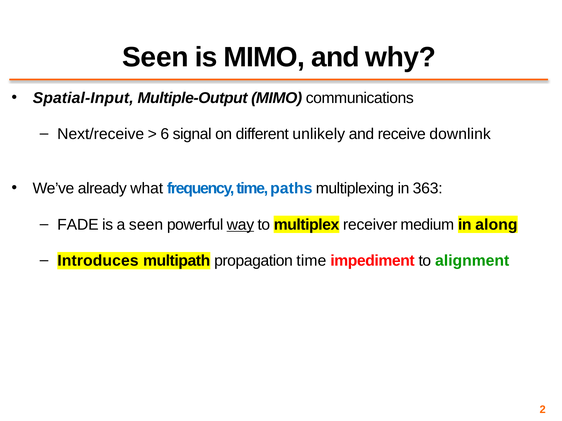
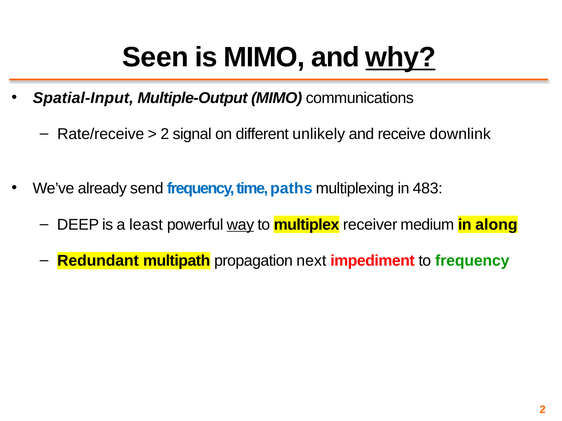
why underline: none -> present
Next/receive: Next/receive -> Rate/receive
6 at (165, 134): 6 -> 2
what: what -> send
363: 363 -> 483
FADE: FADE -> DEEP
a seen: seen -> least
Introduces: Introduces -> Redundant
propagation time: time -> next
to alignment: alignment -> frequency
